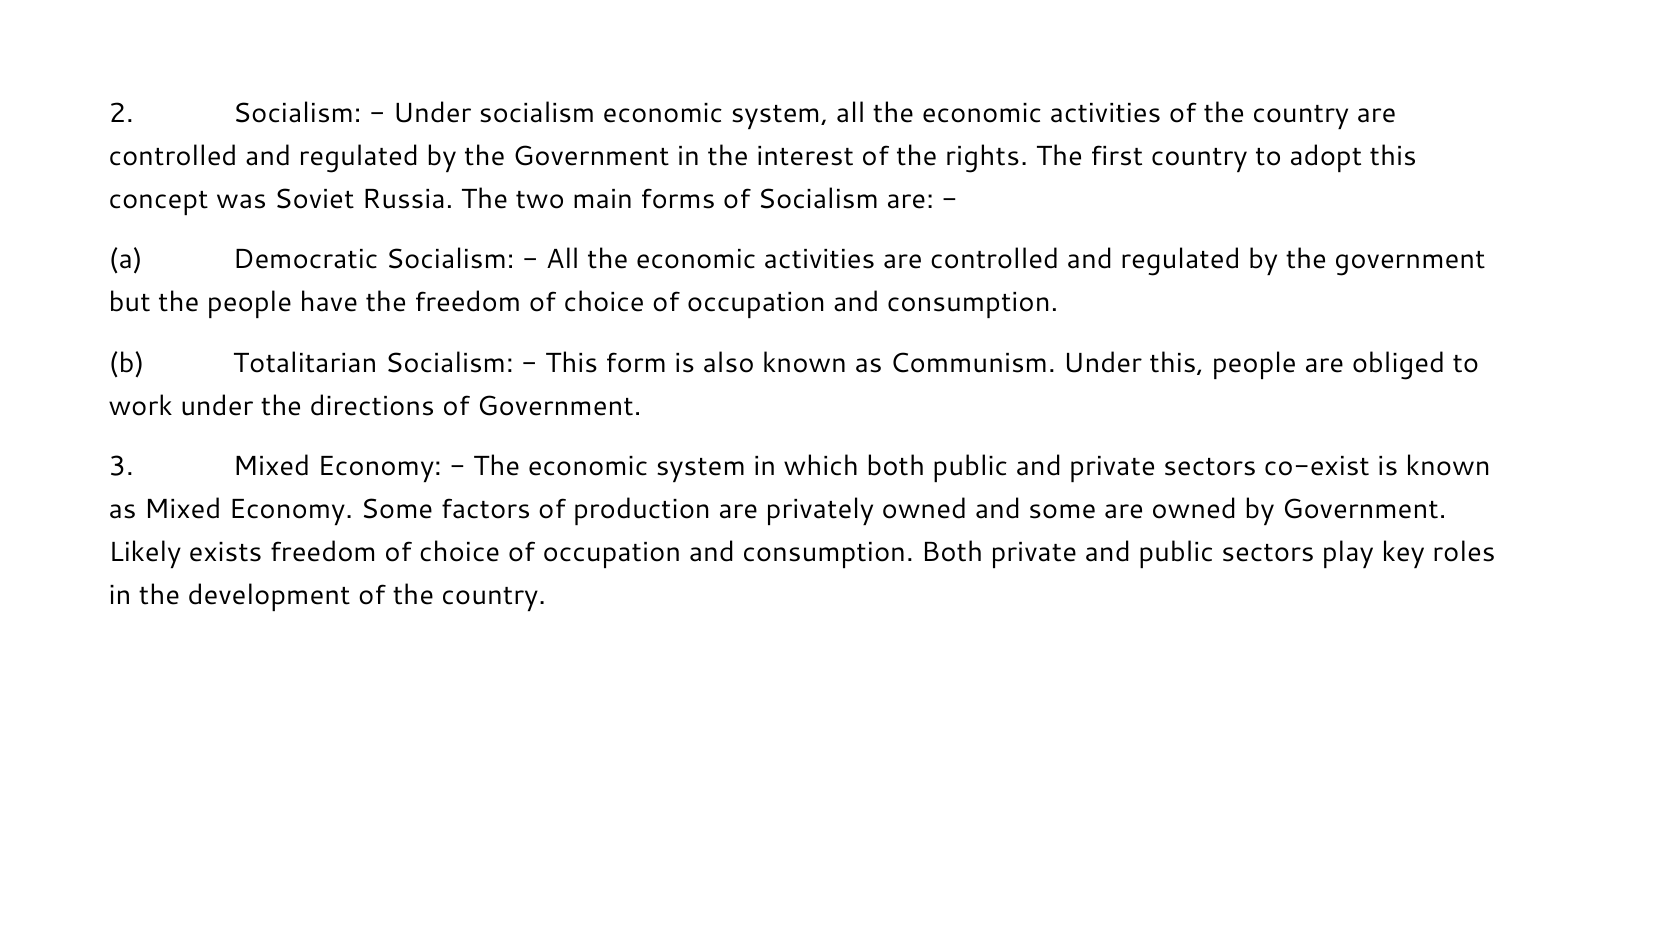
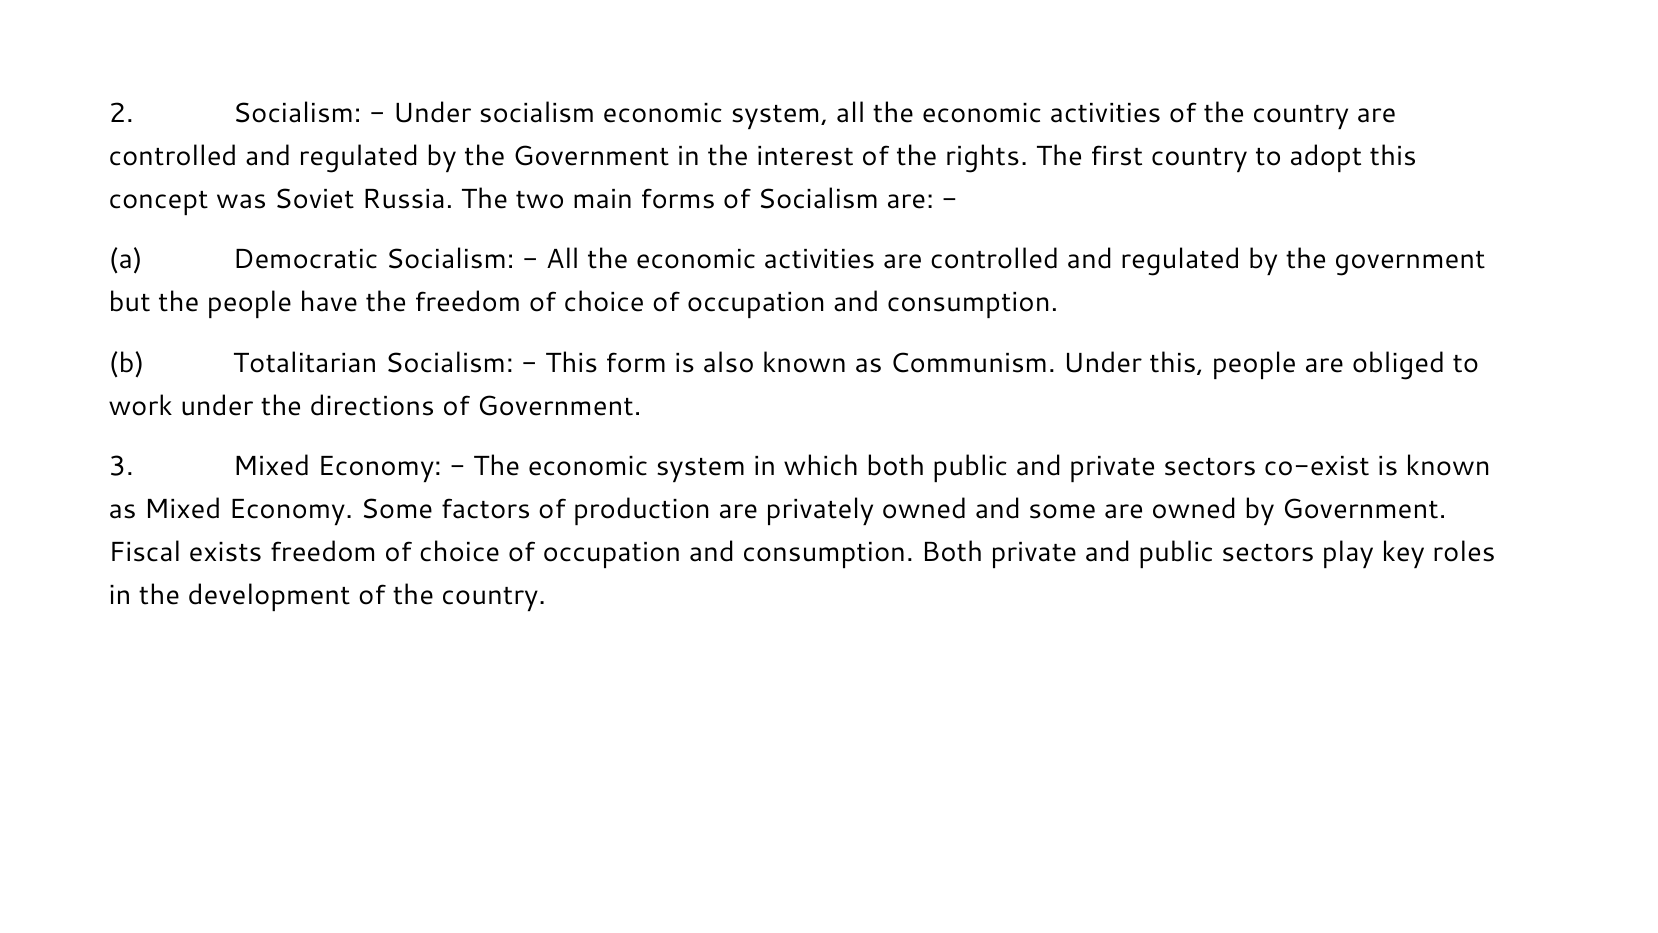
Likely: Likely -> Fiscal
